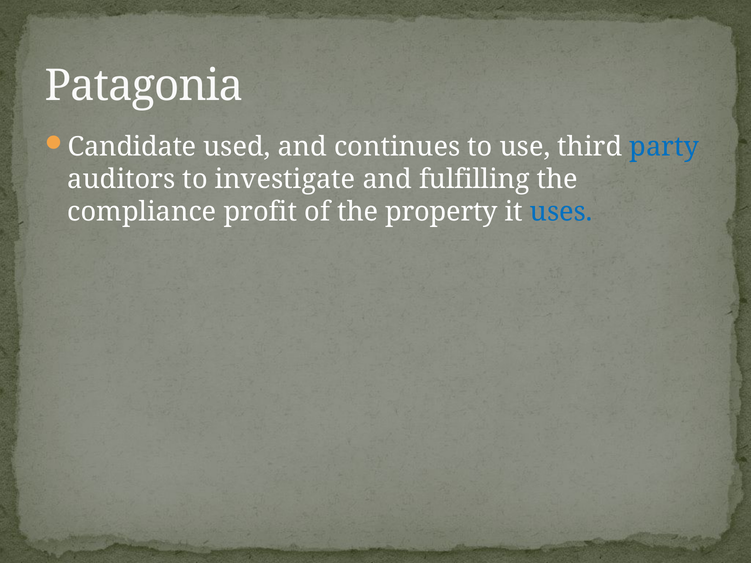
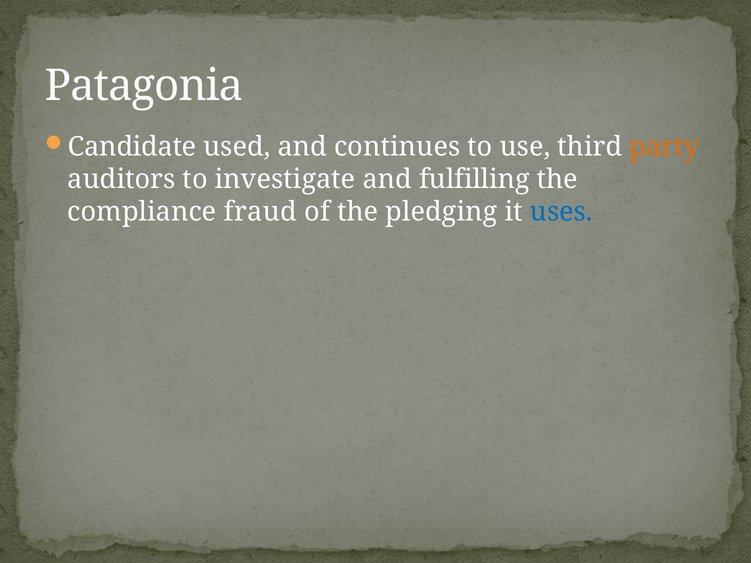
party colour: blue -> orange
profit: profit -> fraud
property: property -> pledging
